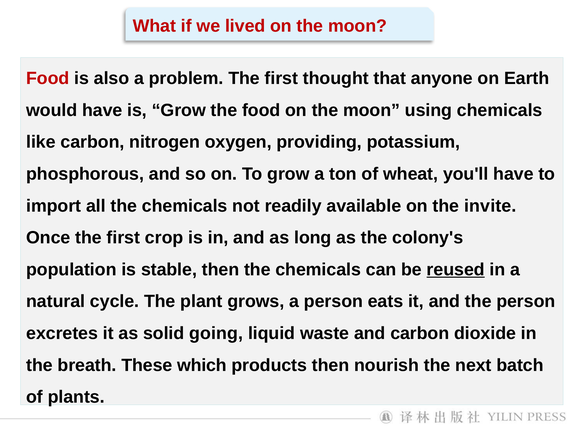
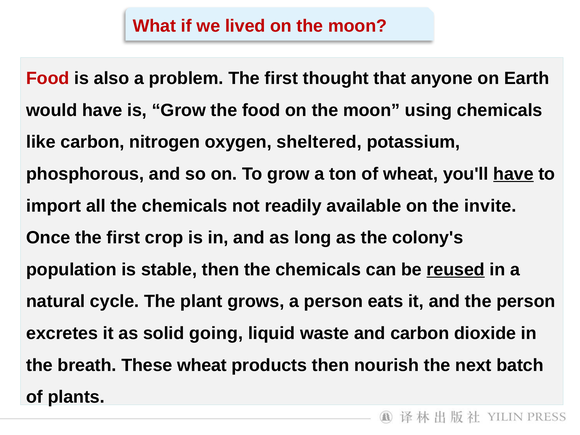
providing: providing -> sheltered
have at (513, 174) underline: none -> present
These which: which -> wheat
